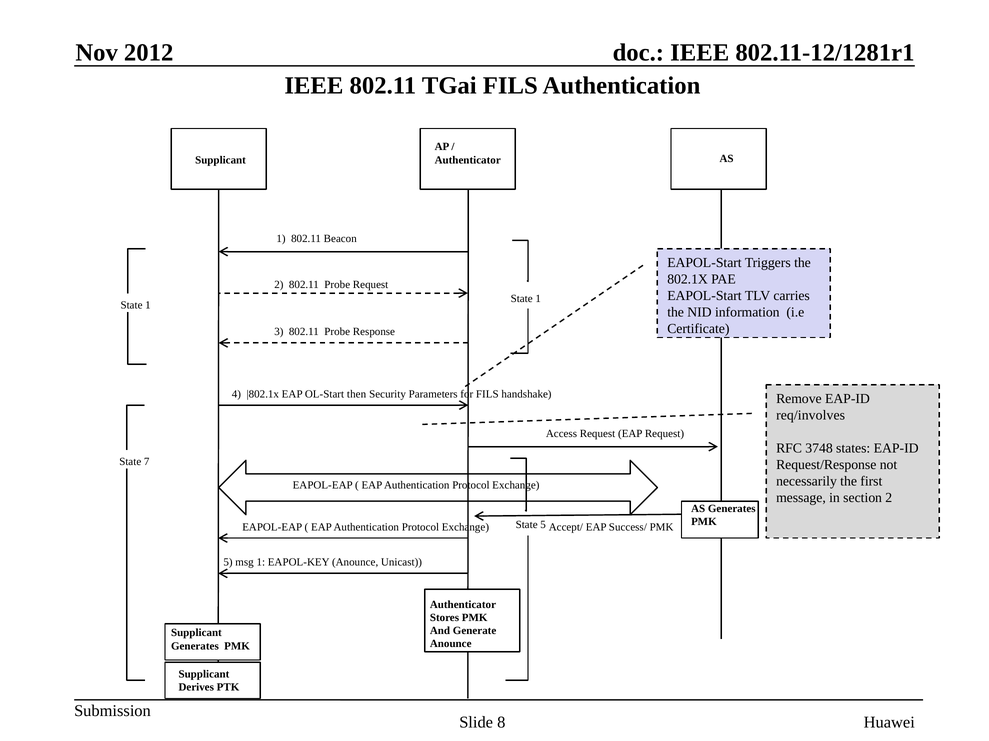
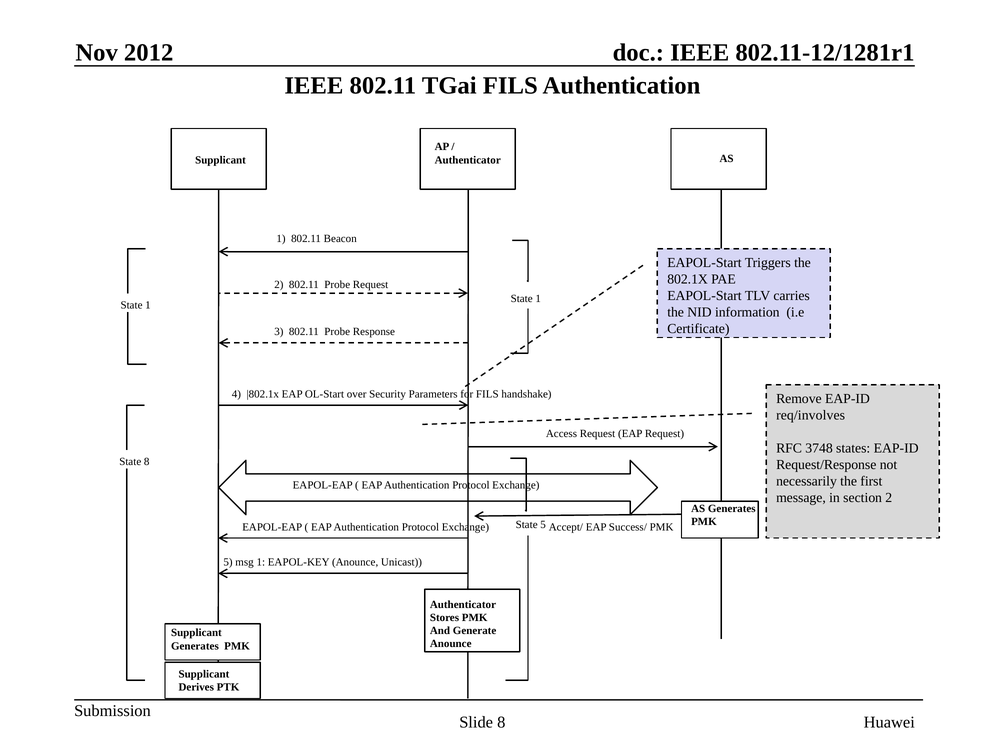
then: then -> over
State 7: 7 -> 8
